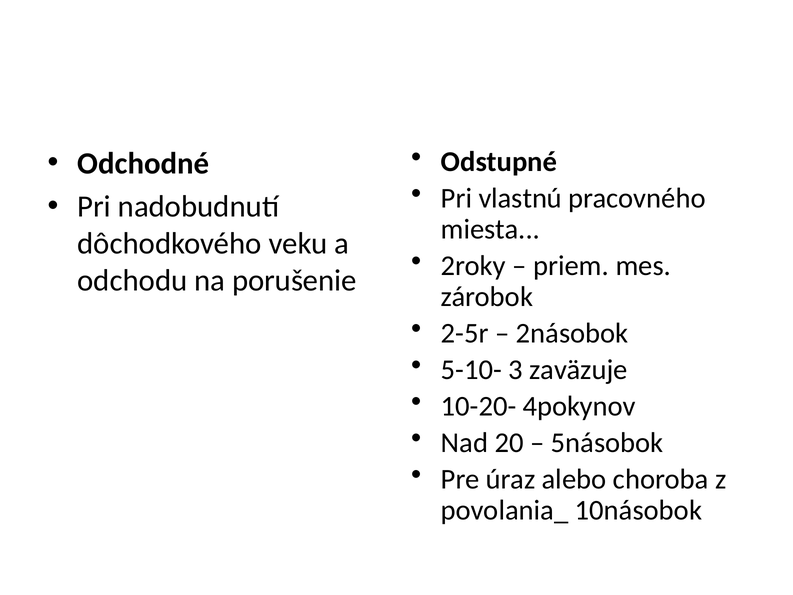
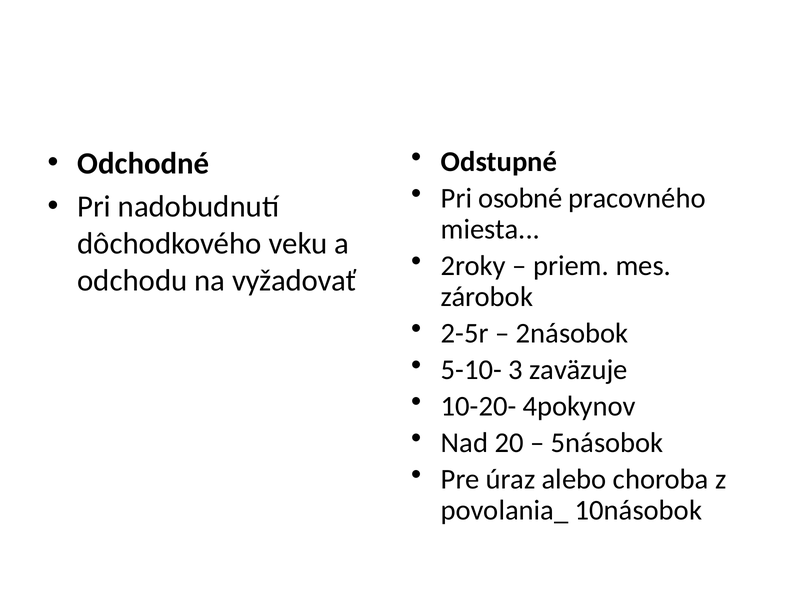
vlastnú: vlastnú -> osobné
porušenie: porušenie -> vyžadovať
